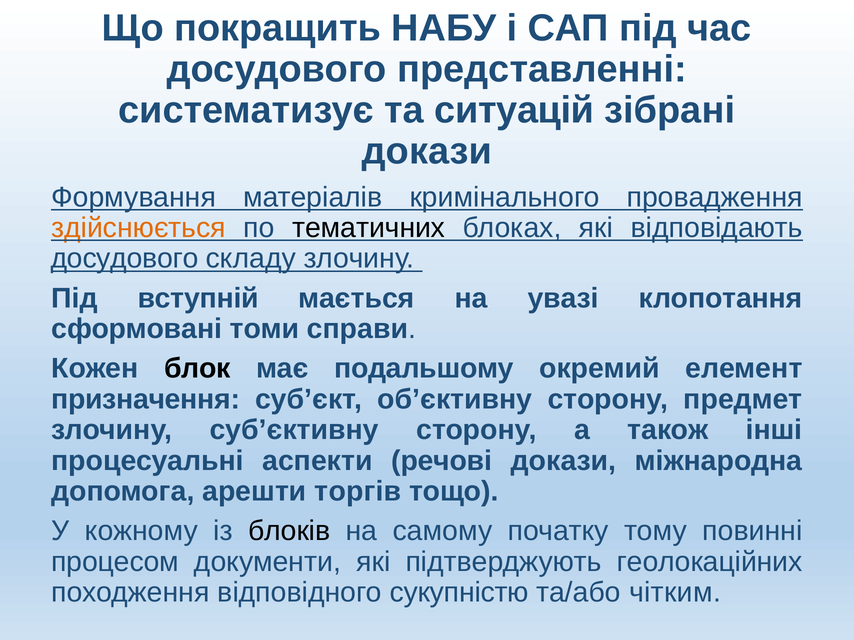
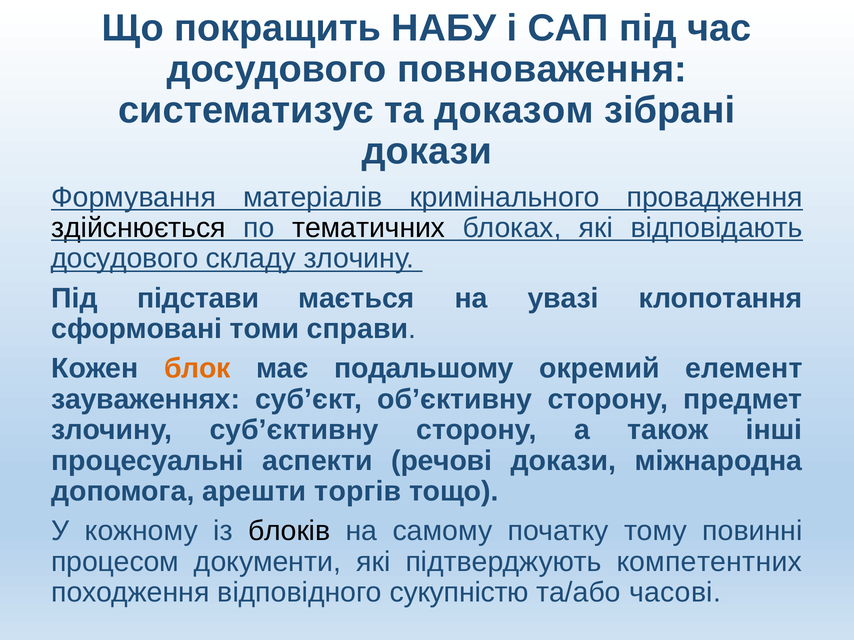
представленні: представленні -> повноваження
ситуацій: ситуацій -> доказом
здійснюється colour: orange -> black
вступній: вступній -> підстави
блок colour: black -> orange
призначення: призначення -> зауваженнях
геолокаційних: геолокаційних -> компетентних
чітким: чітким -> часові
